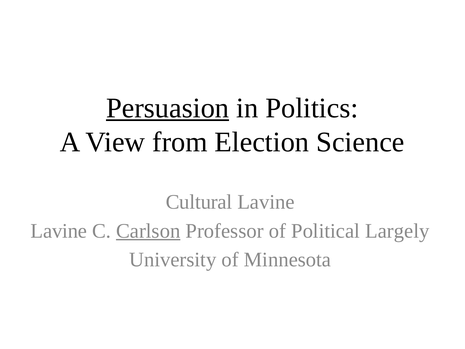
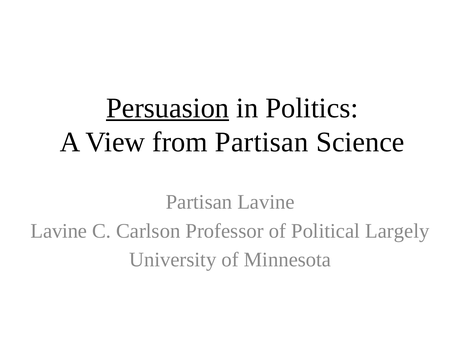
from Election: Election -> Partisan
Cultural at (199, 202): Cultural -> Partisan
Carlson underline: present -> none
